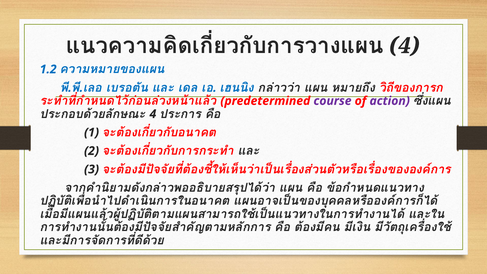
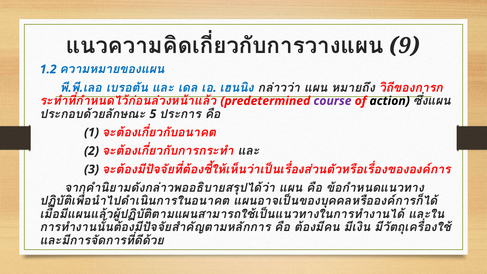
4 at (404, 46): 4 -> 9
action colour: purple -> black
4 at (153, 114): 4 -> 5
